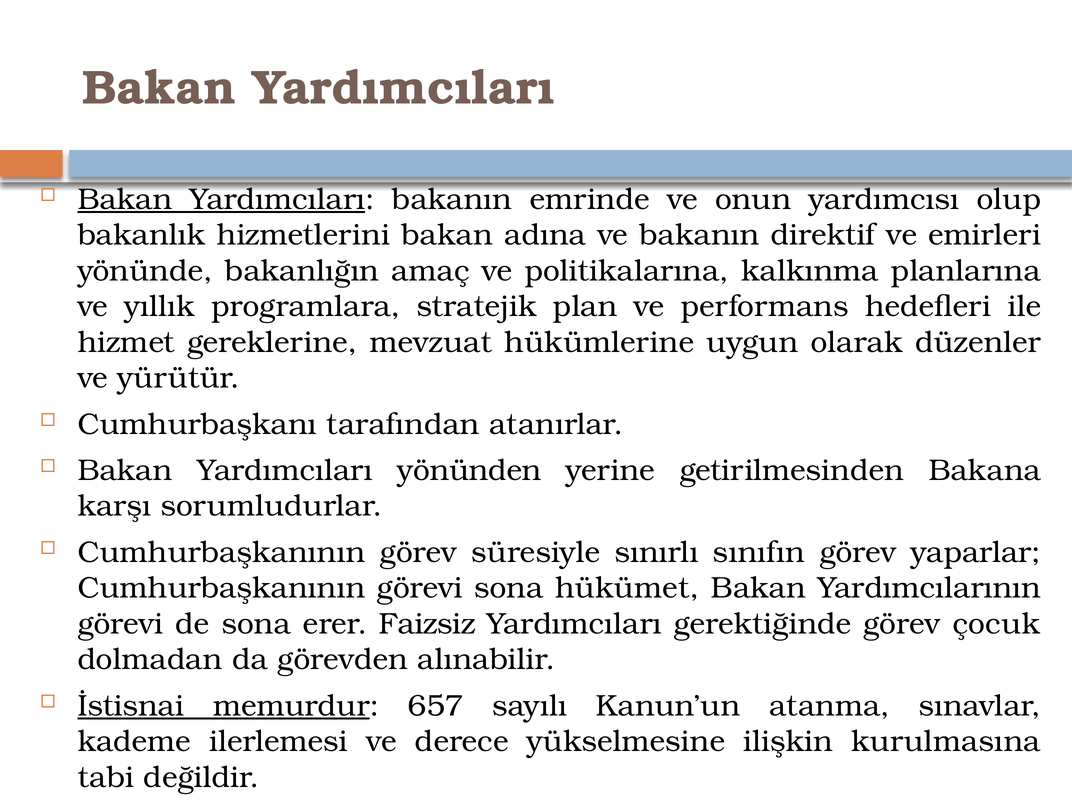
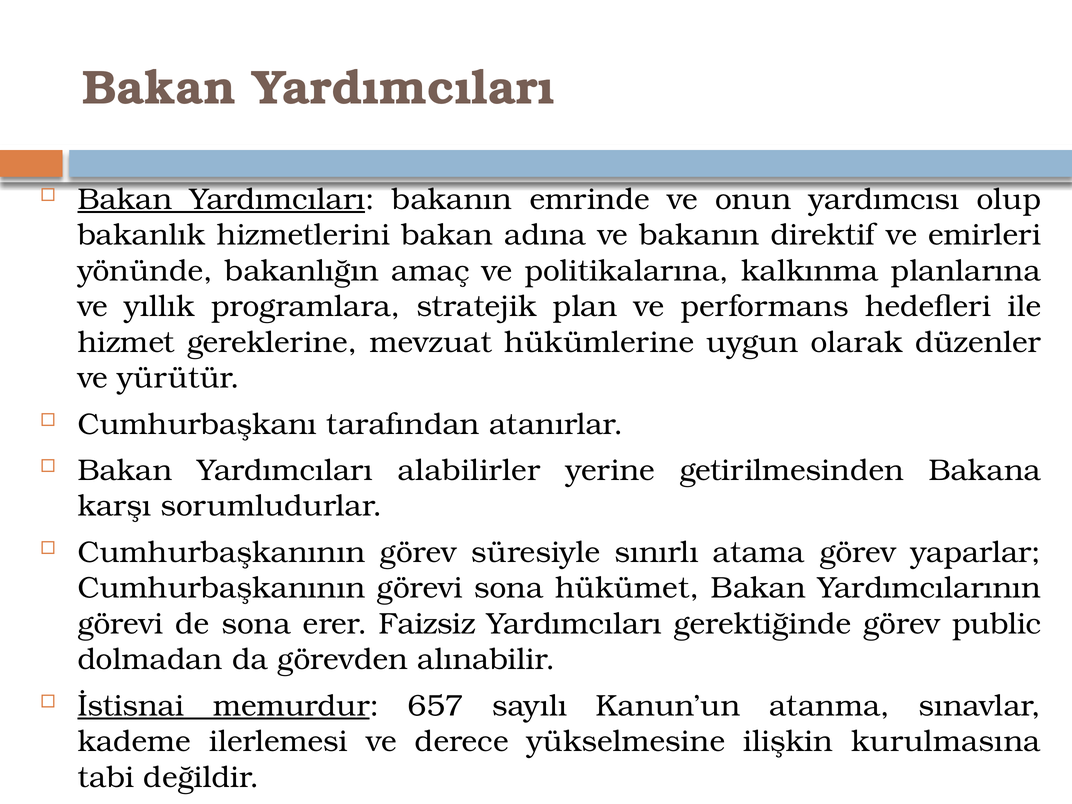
yönünden: yönünden -> alabilirler
sınıfın: sınıfın -> atama
çocuk: çocuk -> public
